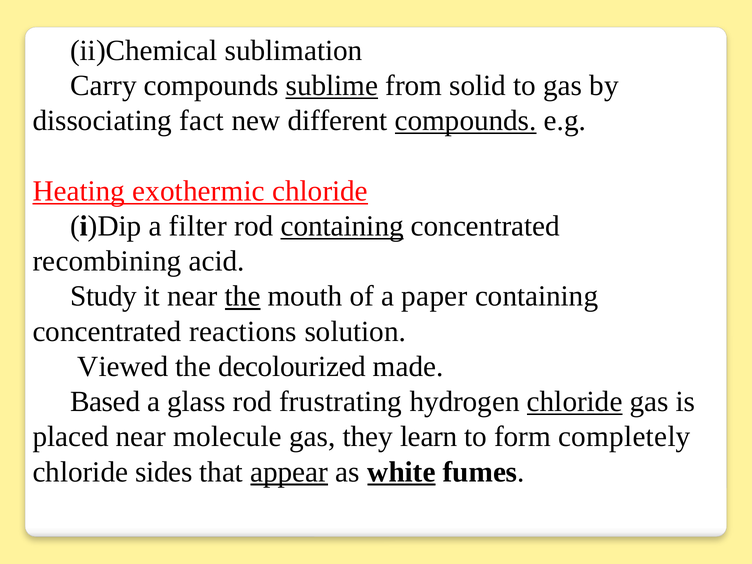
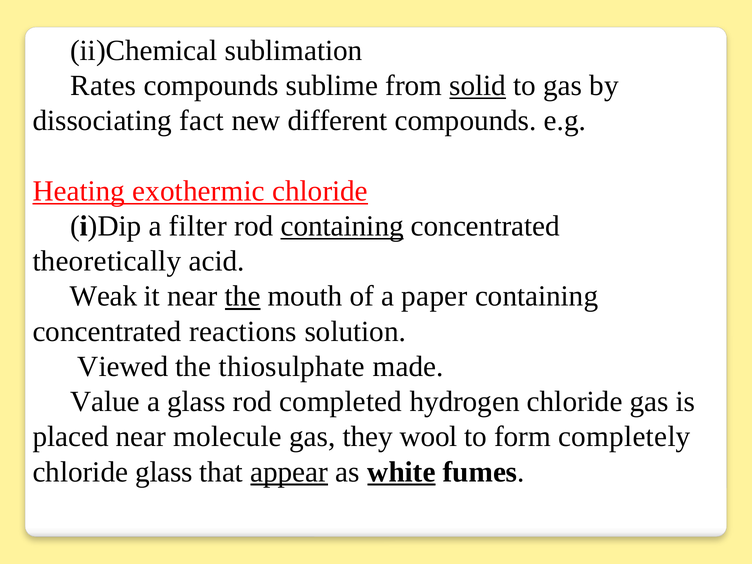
Carry: Carry -> Rates
sublime underline: present -> none
solid underline: none -> present
compounds at (466, 121) underline: present -> none
recombining: recombining -> theoretically
Study: Study -> Weak
decolourized: decolourized -> thiosulphate
Based: Based -> Value
frustrating: frustrating -> completed
chloride at (575, 402) underline: present -> none
learn: learn -> wool
chloride sides: sides -> glass
